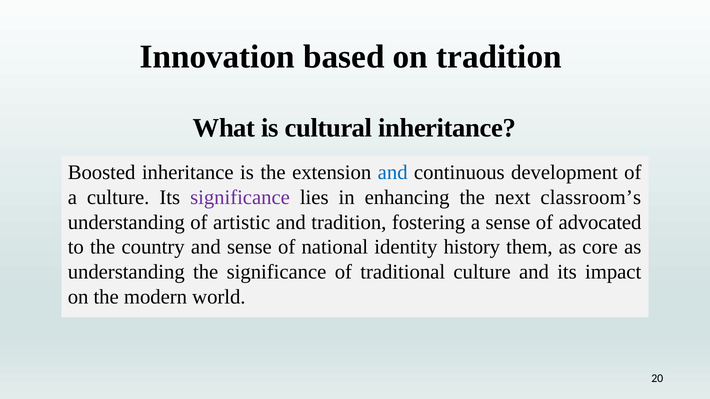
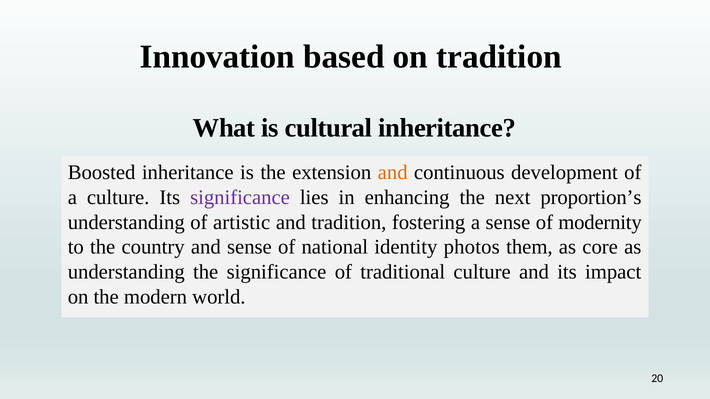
and at (393, 173) colour: blue -> orange
classroom’s: classroom’s -> proportion’s
advocated: advocated -> modernity
history: history -> photos
